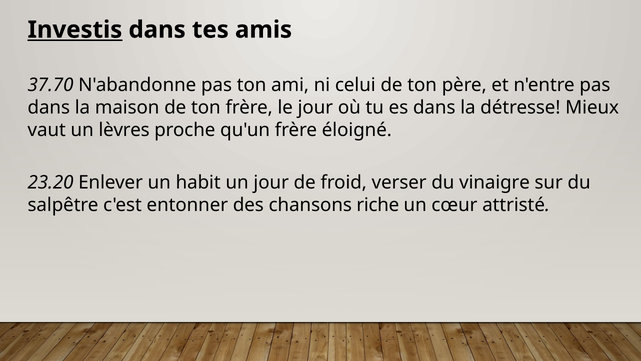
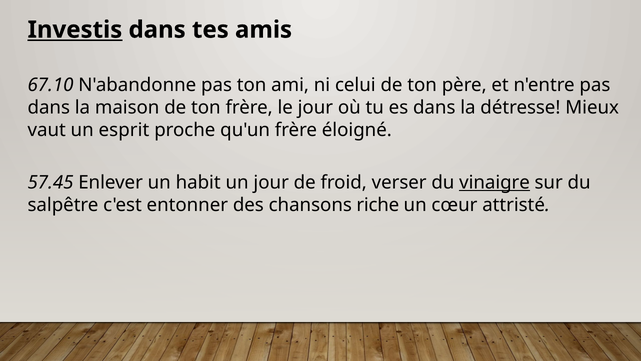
37.70: 37.70 -> 67.10
lèvres: lèvres -> esprit
23.20: 23.20 -> 57.45
vinaigre underline: none -> present
